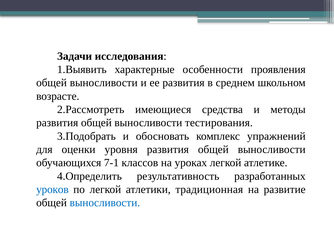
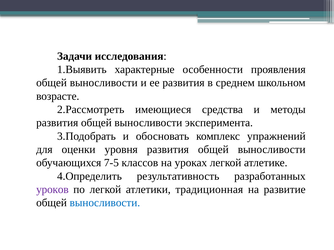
тестирования: тестирования -> эксперимента
7-1: 7-1 -> 7-5
уроков colour: blue -> purple
